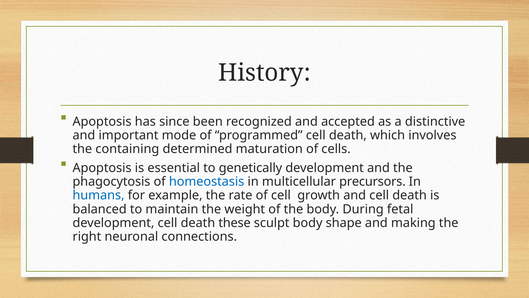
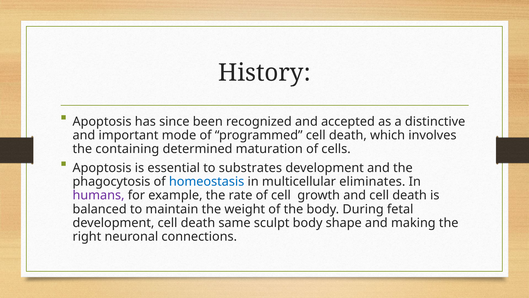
genetically: genetically -> substrates
precursors: precursors -> eliminates
humans colour: blue -> purple
these: these -> same
